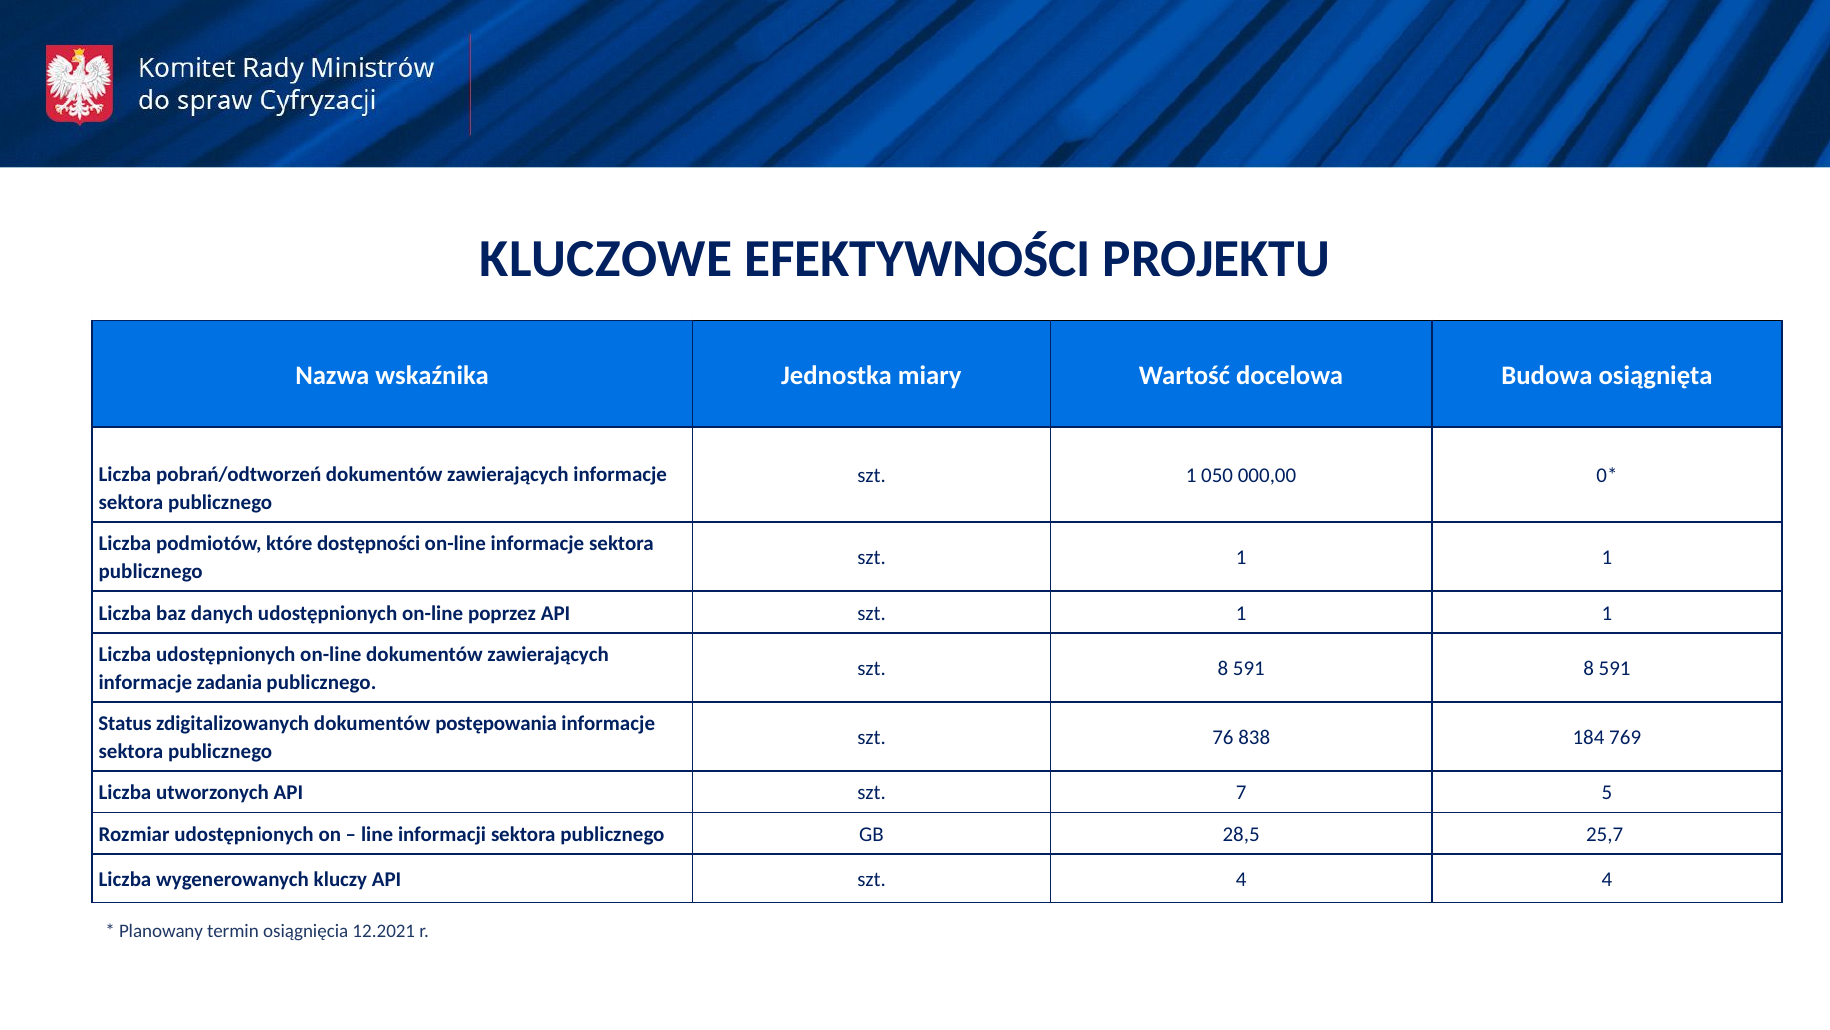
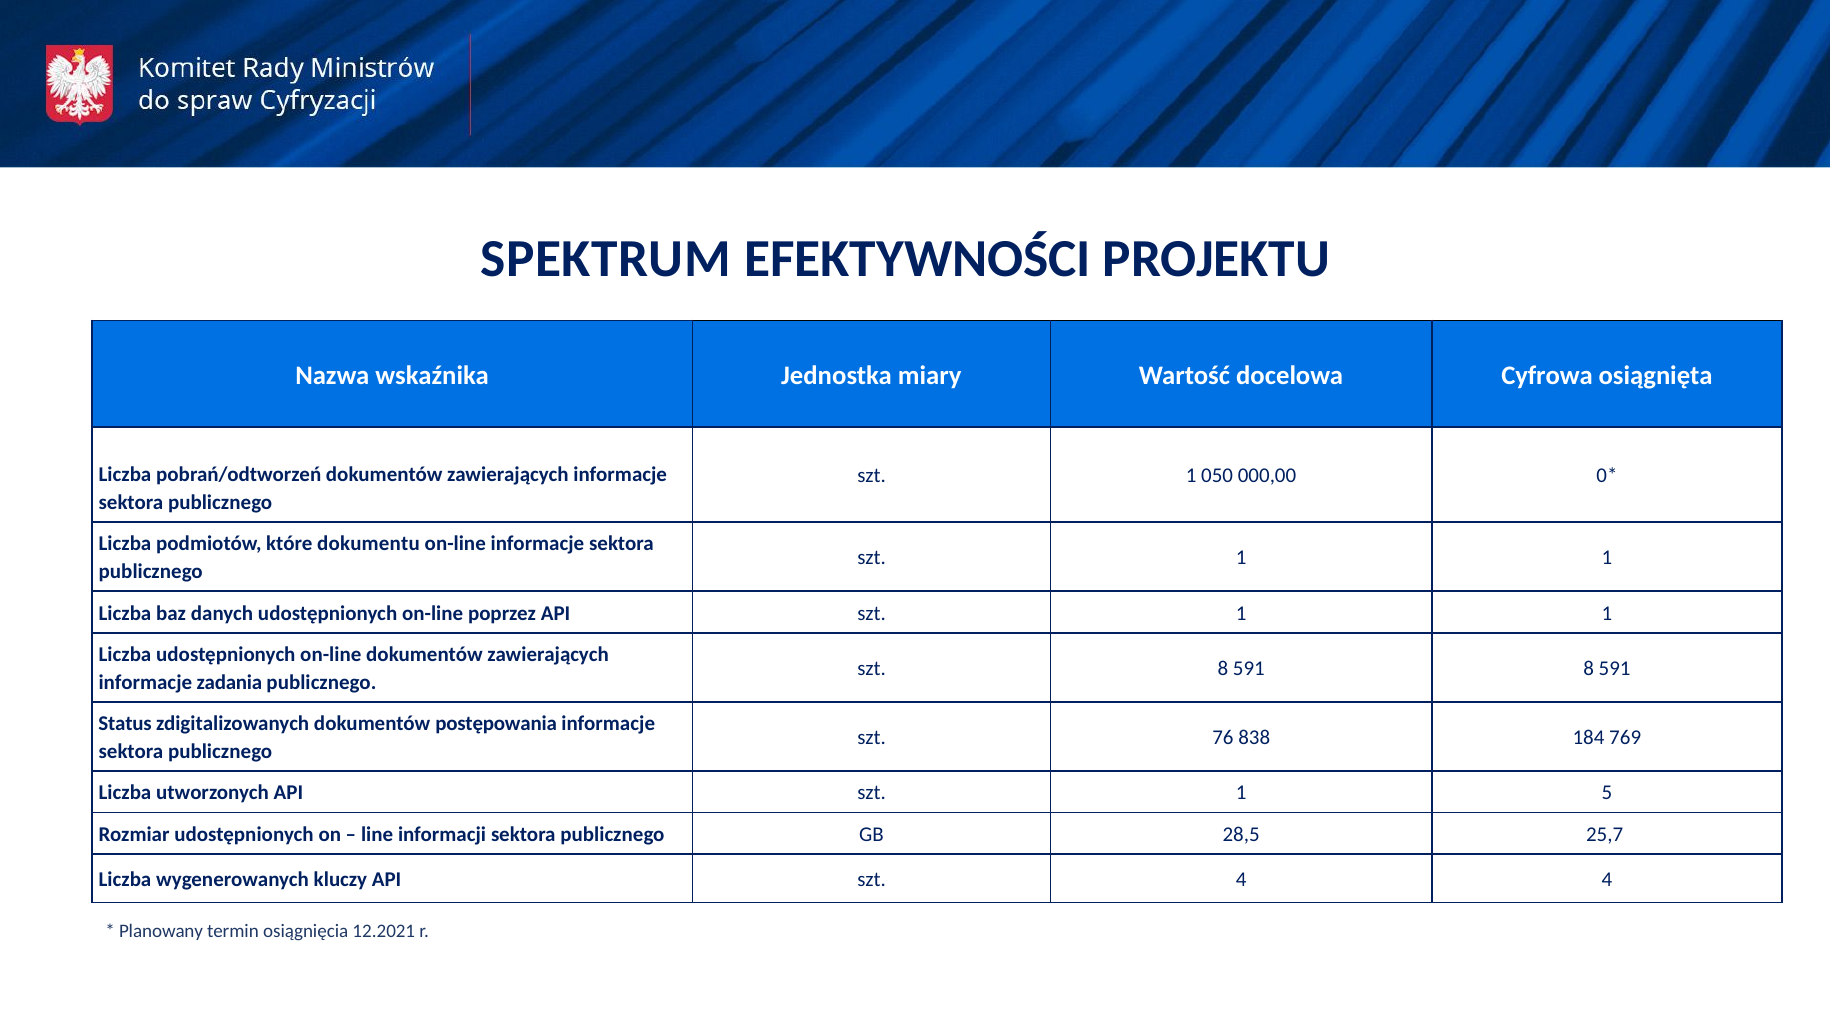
KLUCZOWE: KLUCZOWE -> SPEKTRUM
Budowa: Budowa -> Cyfrowa
dostępności: dostępności -> dokumentu
utworzonych API szt 7: 7 -> 1
